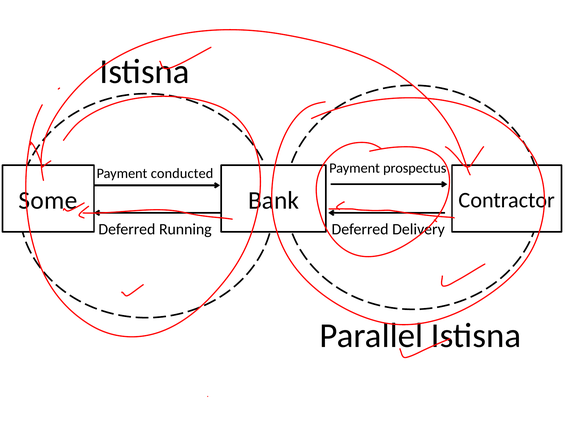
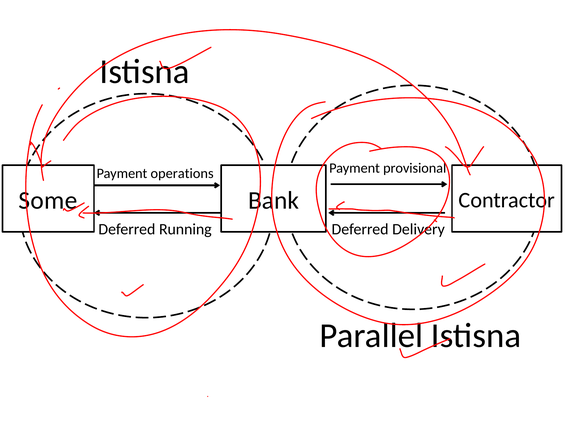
prospectus: prospectus -> provisional
conducted: conducted -> operations
